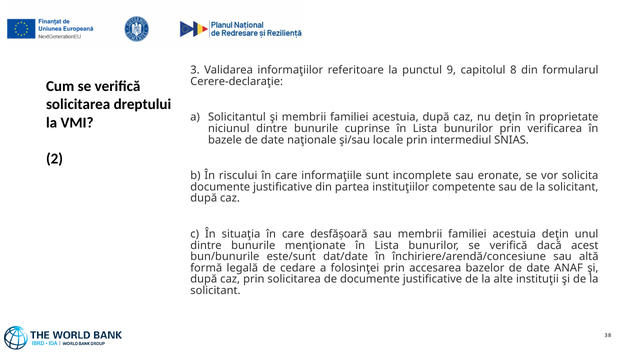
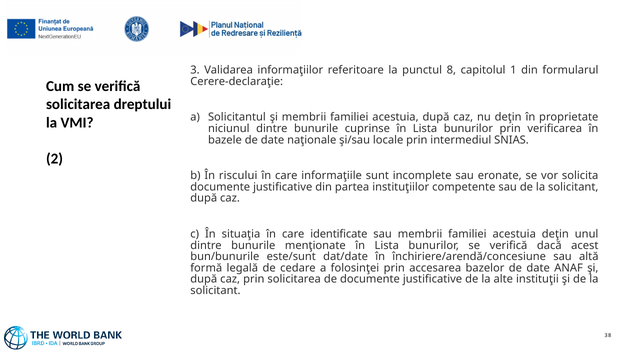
9: 9 -> 8
8: 8 -> 1
desfăşoară: desfăşoară -> identificate
